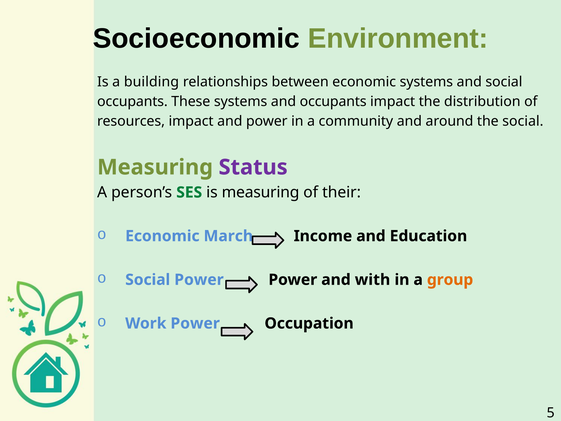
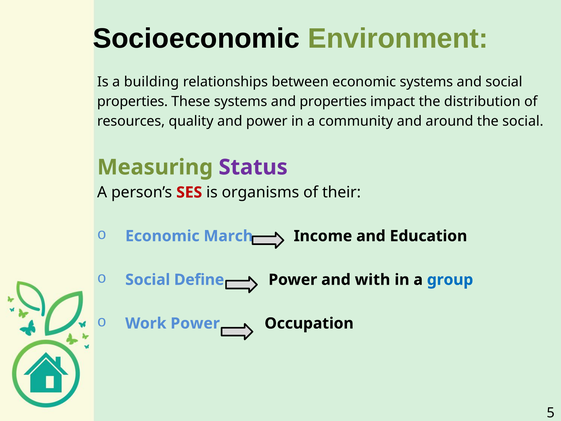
occupants at (132, 101): occupants -> properties
and occupants: occupants -> properties
resources impact: impact -> quality
SES colour: green -> red
is measuring: measuring -> organisms
Social Power: Power -> Define
group colour: orange -> blue
